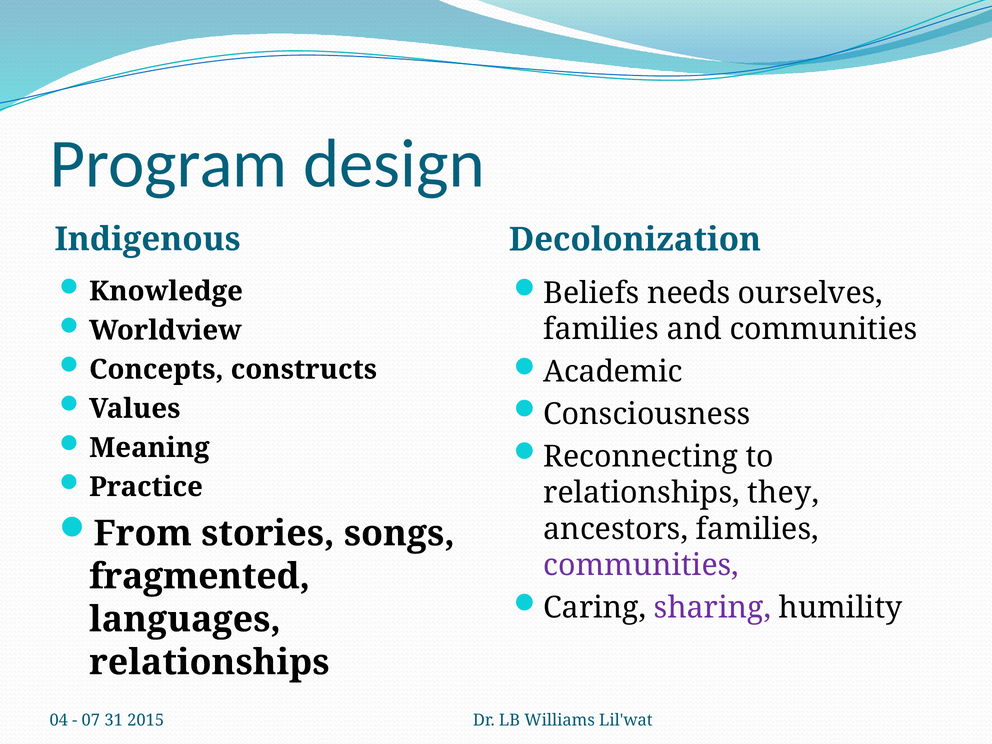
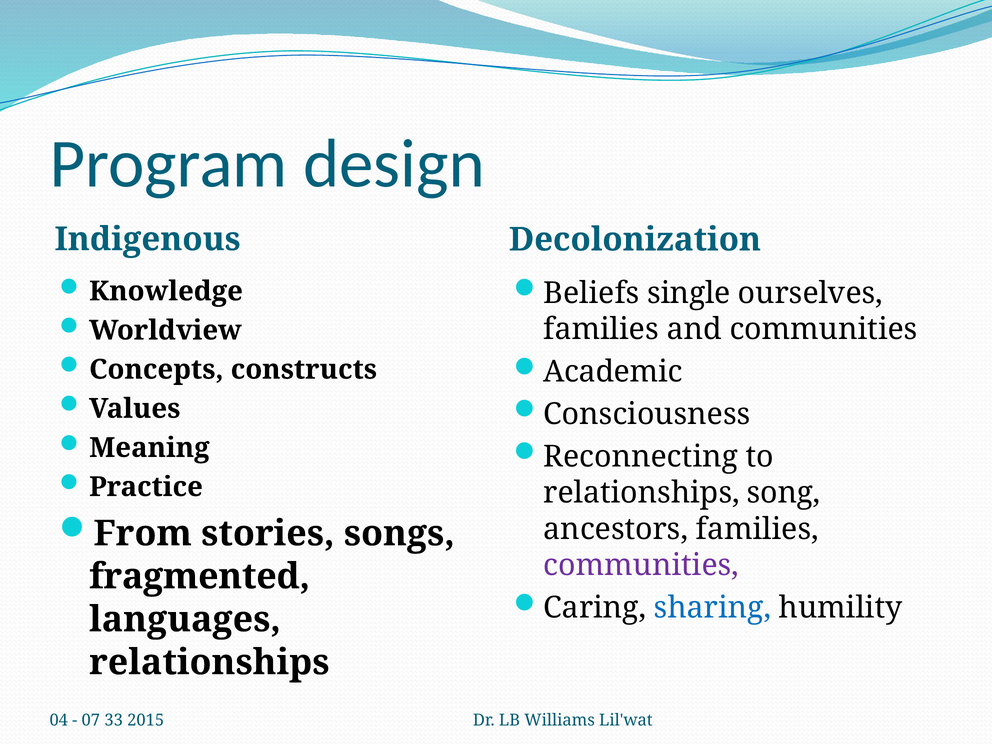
needs: needs -> single
they: they -> song
sharing colour: purple -> blue
31: 31 -> 33
